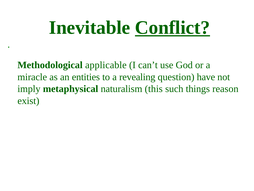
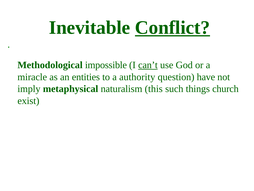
applicable: applicable -> impossible
can’t underline: none -> present
revealing: revealing -> authority
reason: reason -> church
